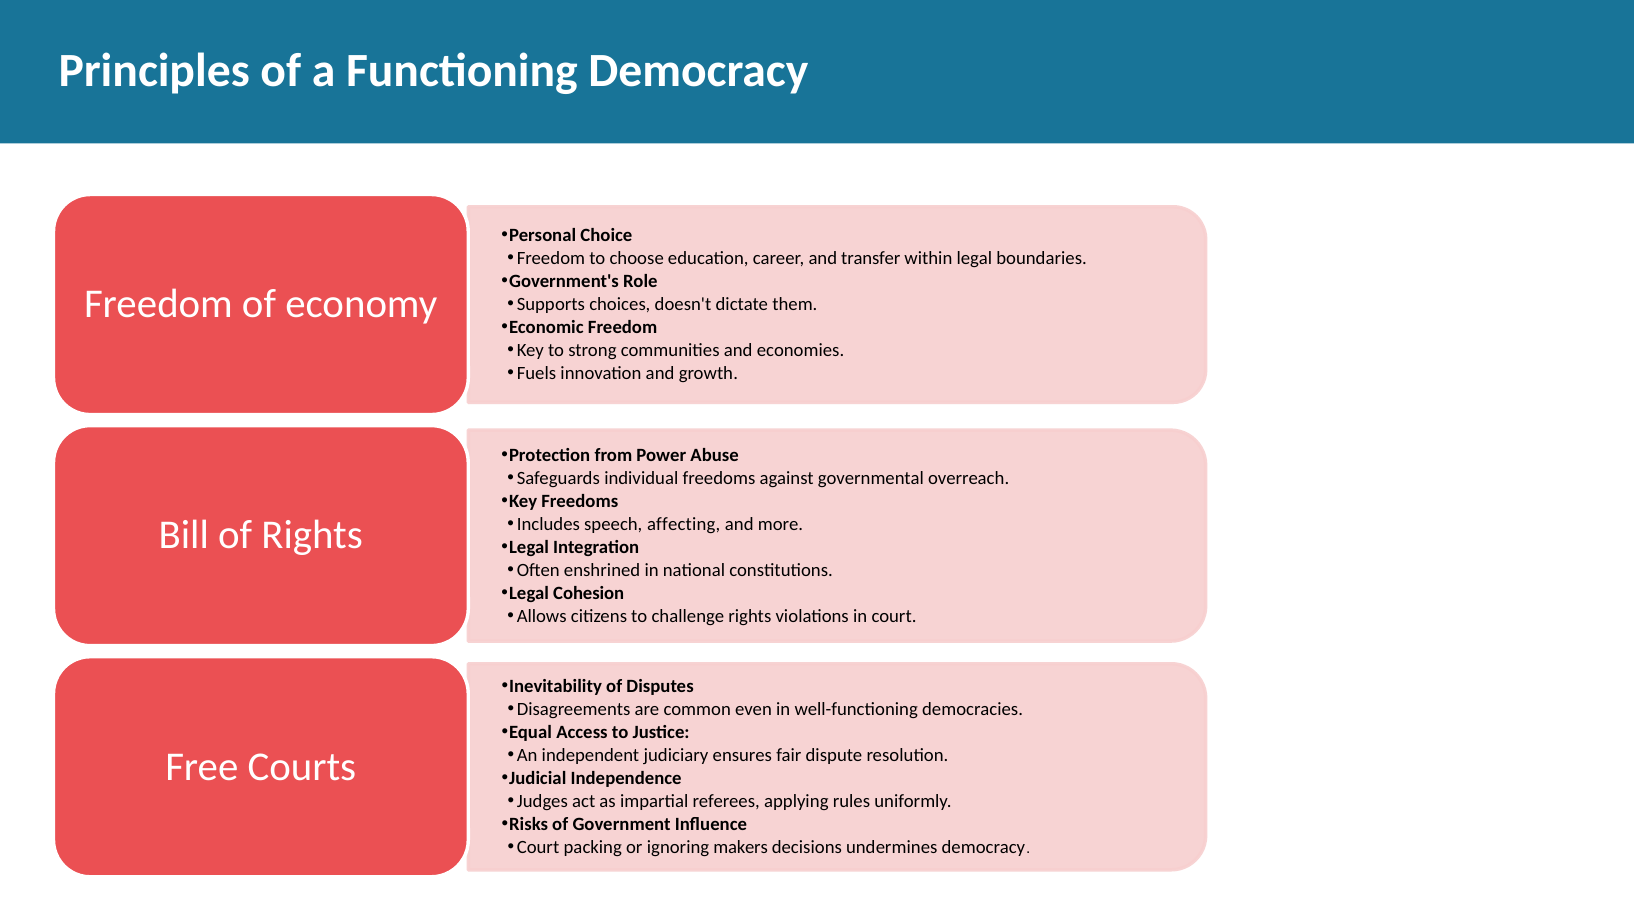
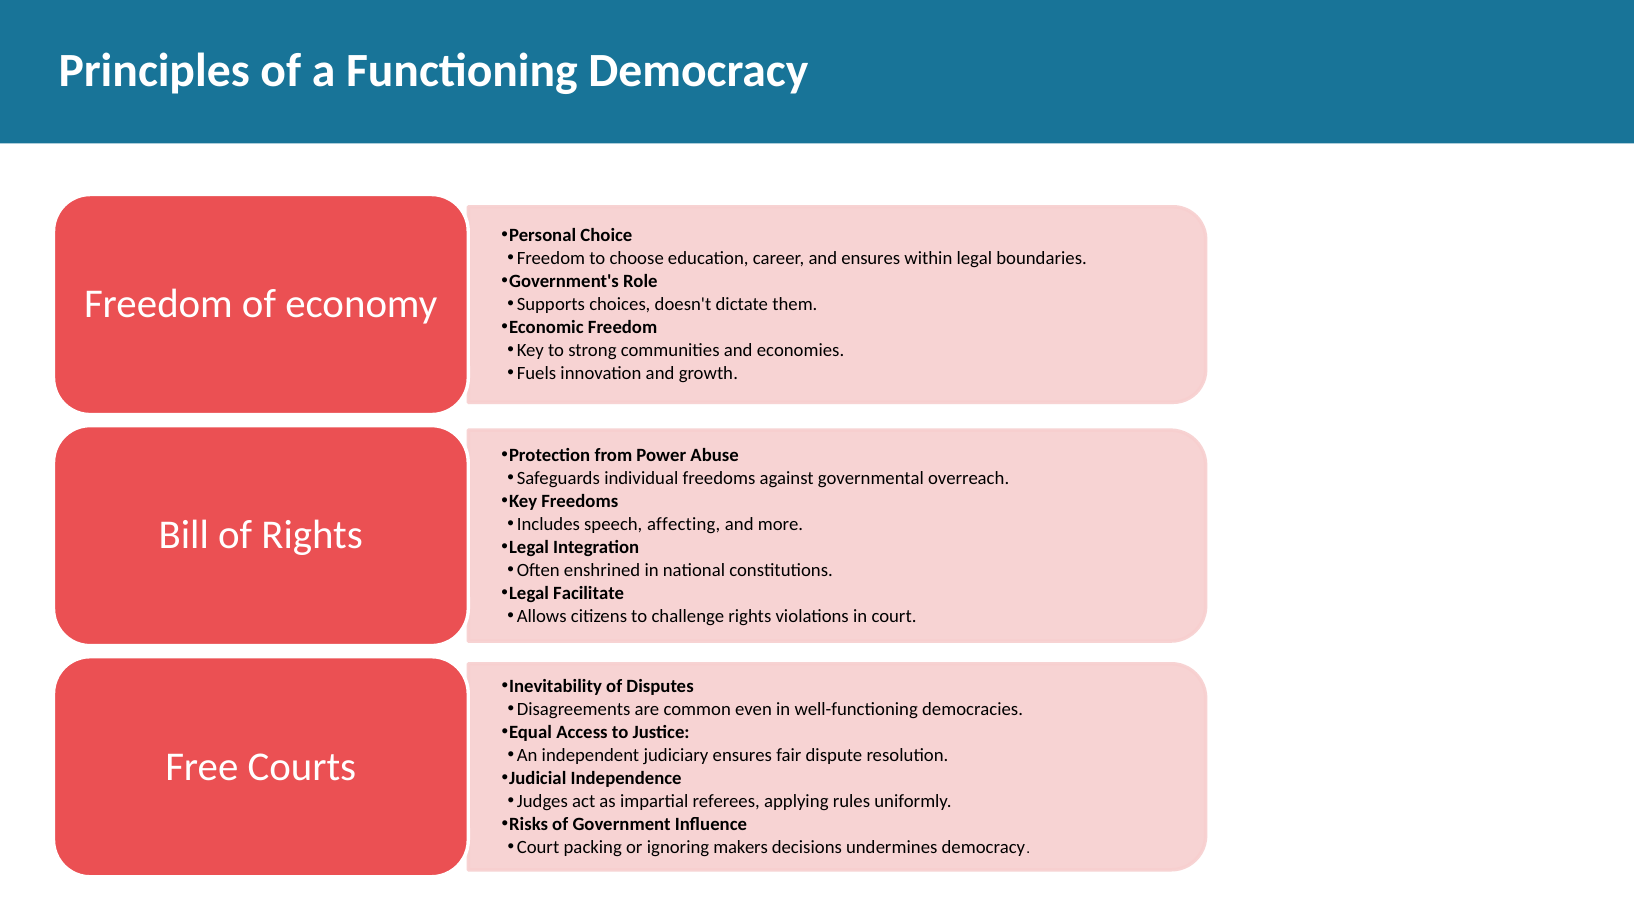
and transfer: transfer -> ensures
Cohesion: Cohesion -> Facilitate
